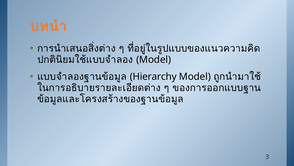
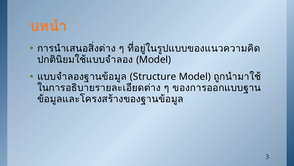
Hierarchy: Hierarchy -> Structure
